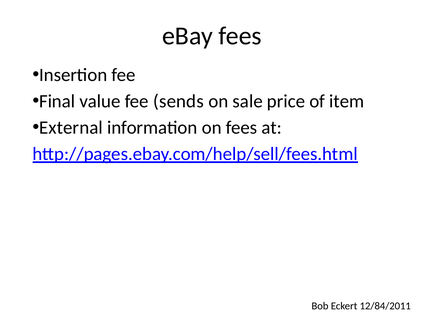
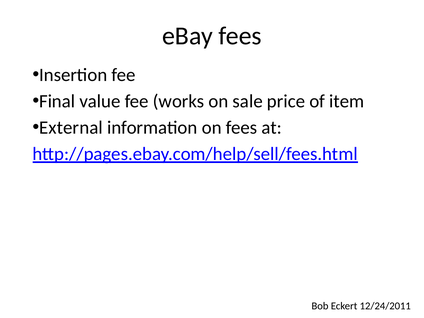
sends: sends -> works
12/84/2011: 12/84/2011 -> 12/24/2011
